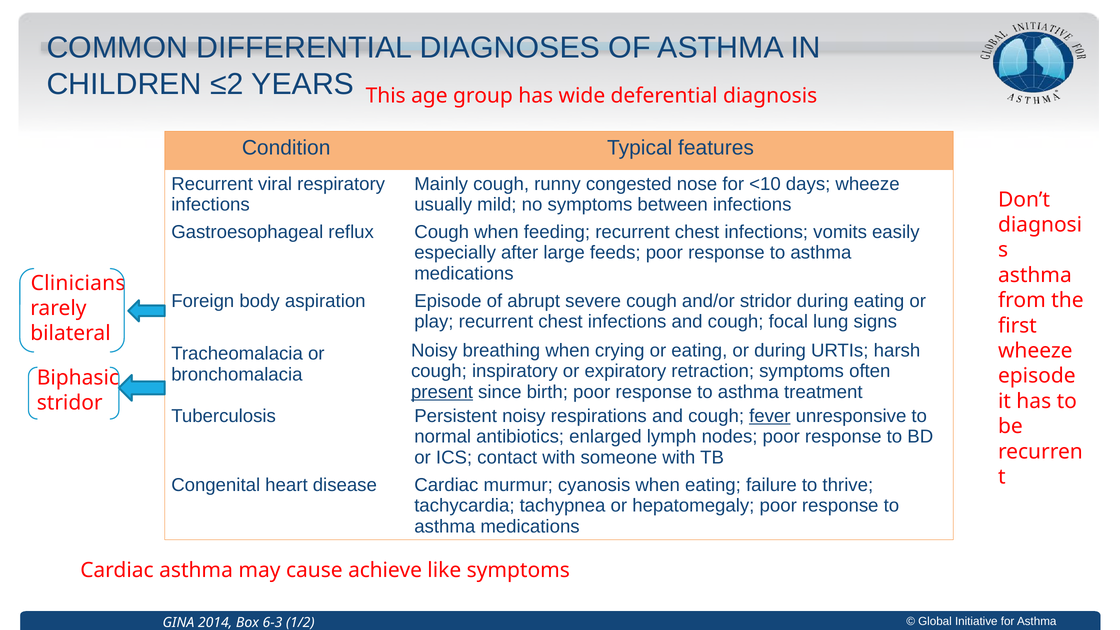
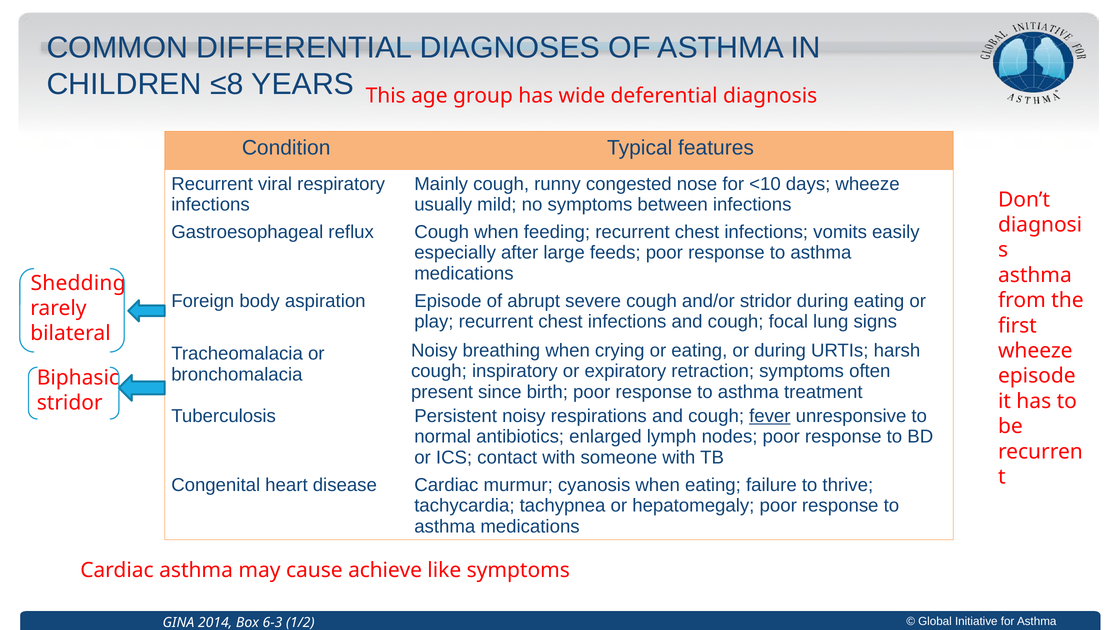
≤2: ≤2 -> ≤8
Clinicians: Clinicians -> Shedding
present underline: present -> none
